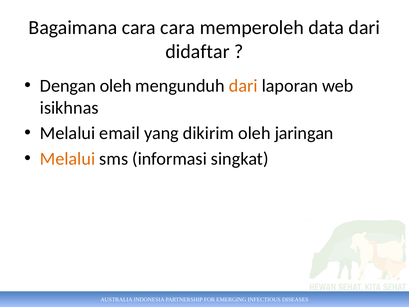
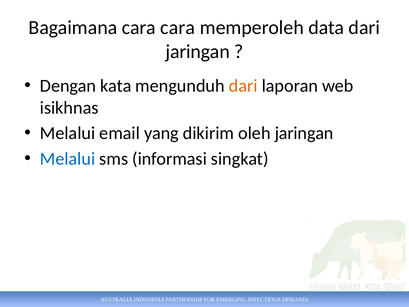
didaftar at (198, 52): didaftar -> jaringan
Dengan oleh: oleh -> kata
Melalui at (68, 159) colour: orange -> blue
